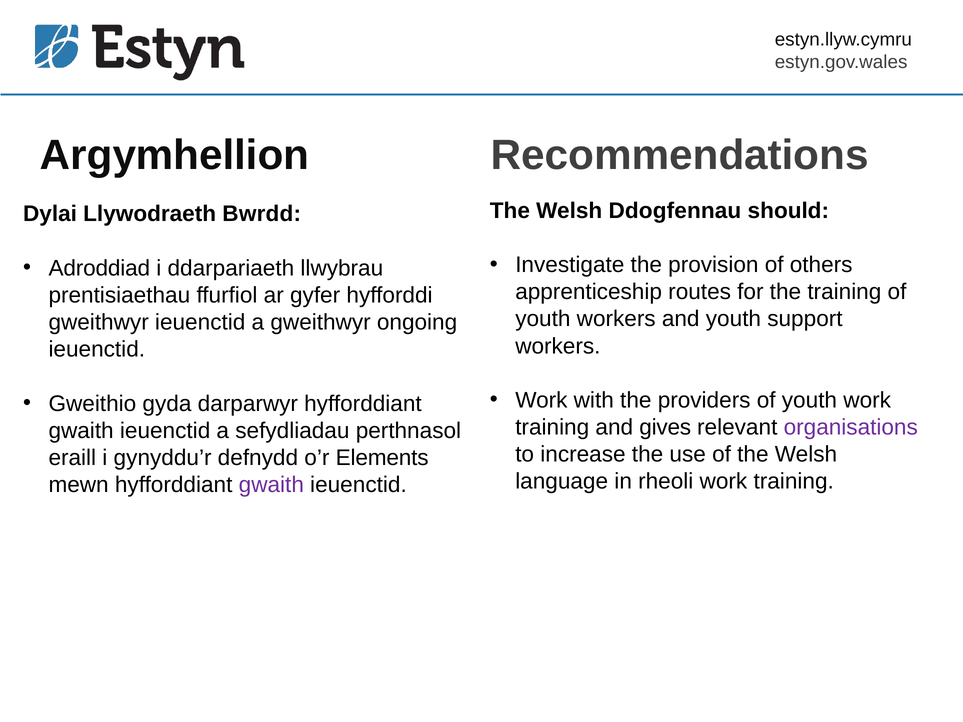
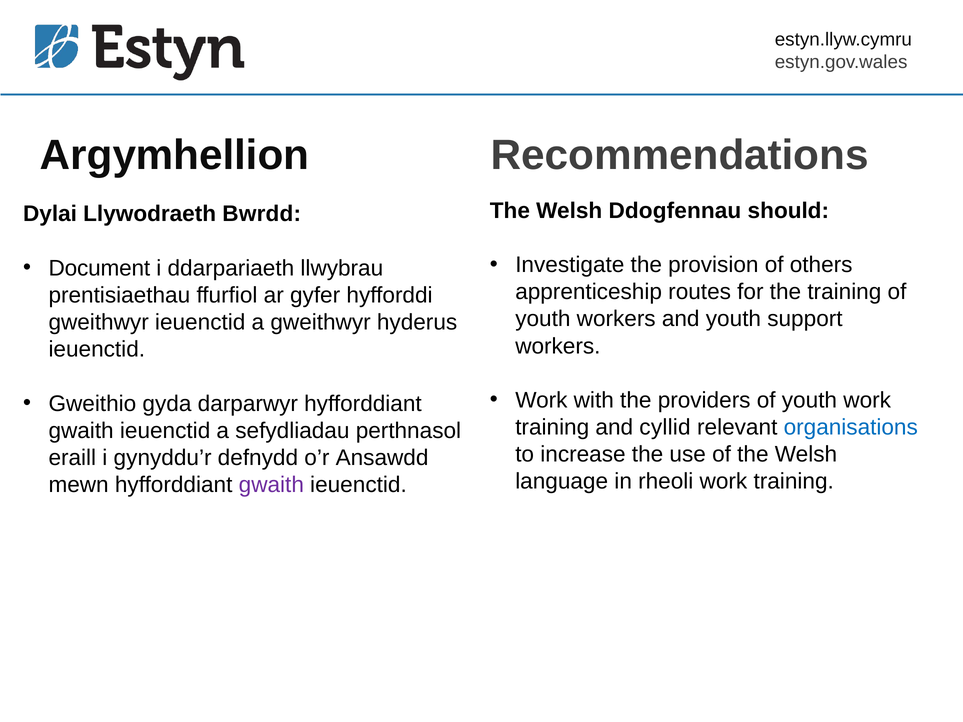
Adroddiad: Adroddiad -> Document
ongoing: ongoing -> hyderus
gives: gives -> cyllid
organisations colour: purple -> blue
Elements: Elements -> Ansawdd
